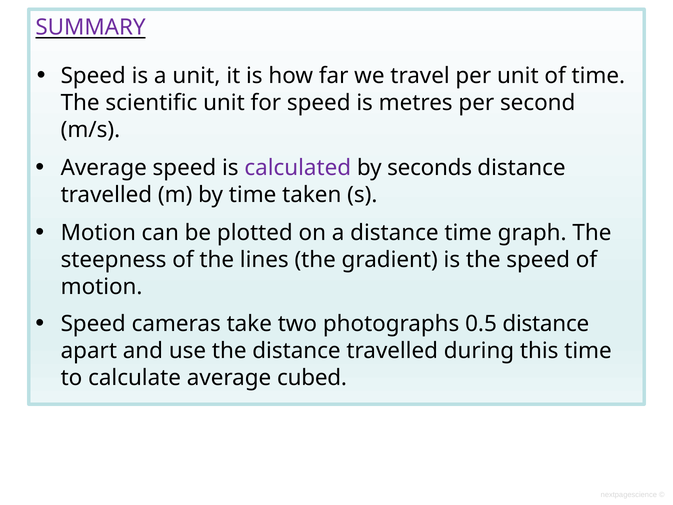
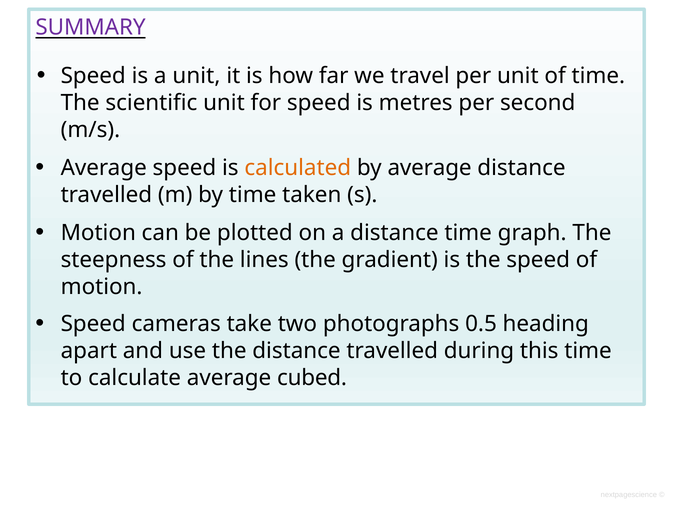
calculated colour: purple -> orange
by seconds: seconds -> average
0.5 distance: distance -> heading
